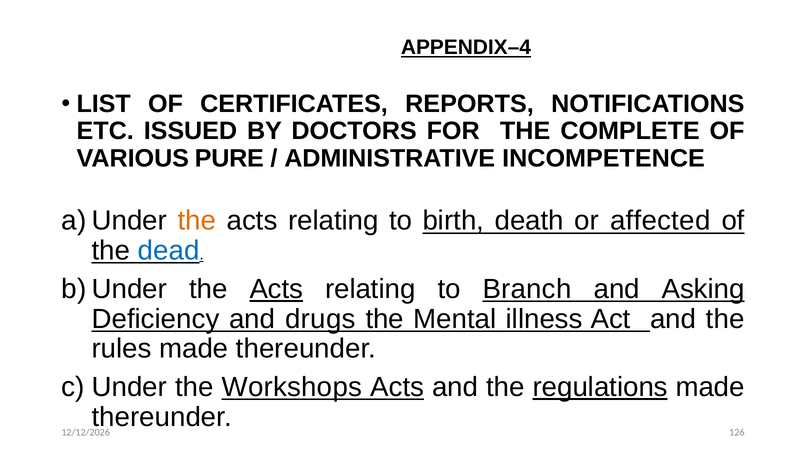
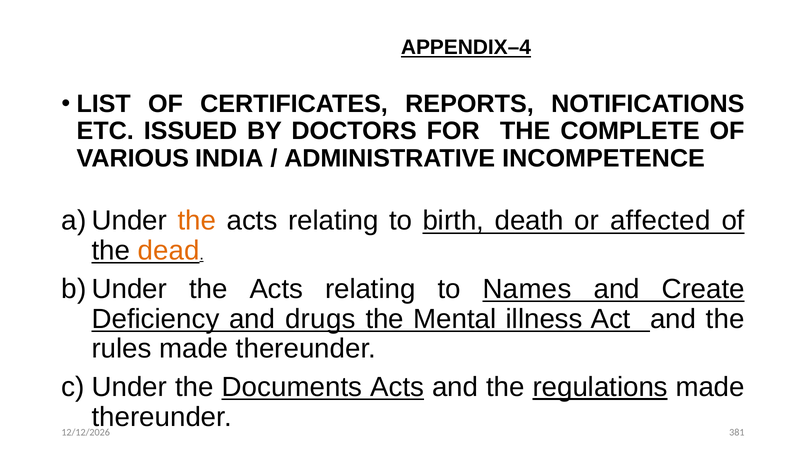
PURE: PURE -> INDIA
dead colour: blue -> orange
Acts at (276, 289) underline: present -> none
Branch: Branch -> Names
Asking: Asking -> Create
Workshops: Workshops -> Documents
126: 126 -> 381
